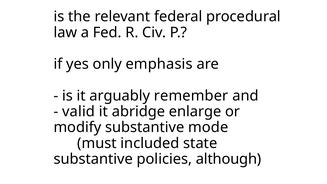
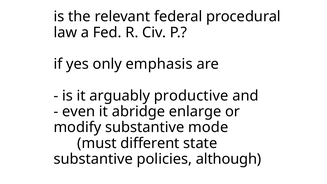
remember: remember -> productive
valid: valid -> even
included: included -> different
